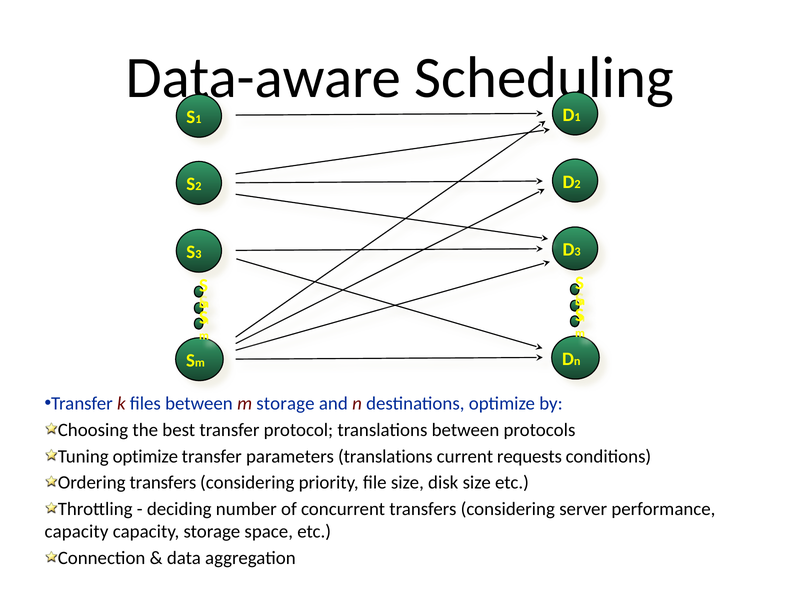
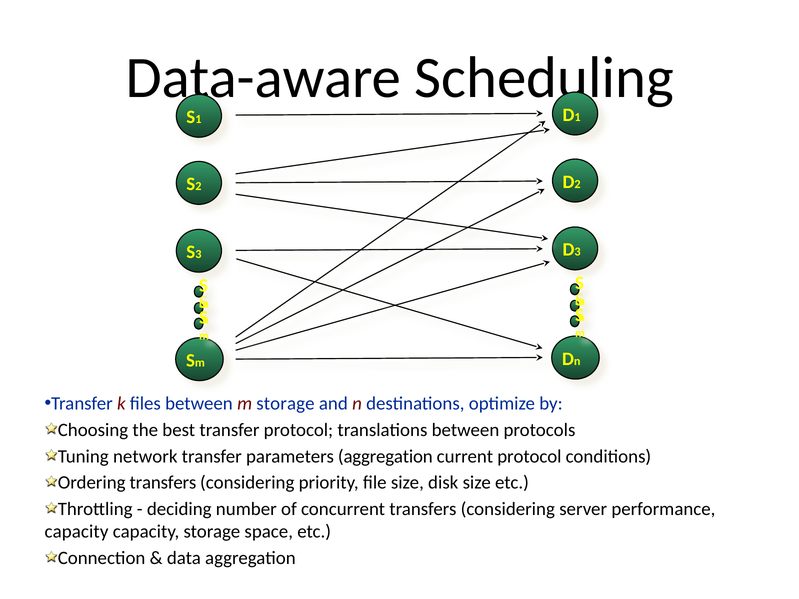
Tuning optimize: optimize -> network
parameters translations: translations -> aggregation
current requests: requests -> protocol
